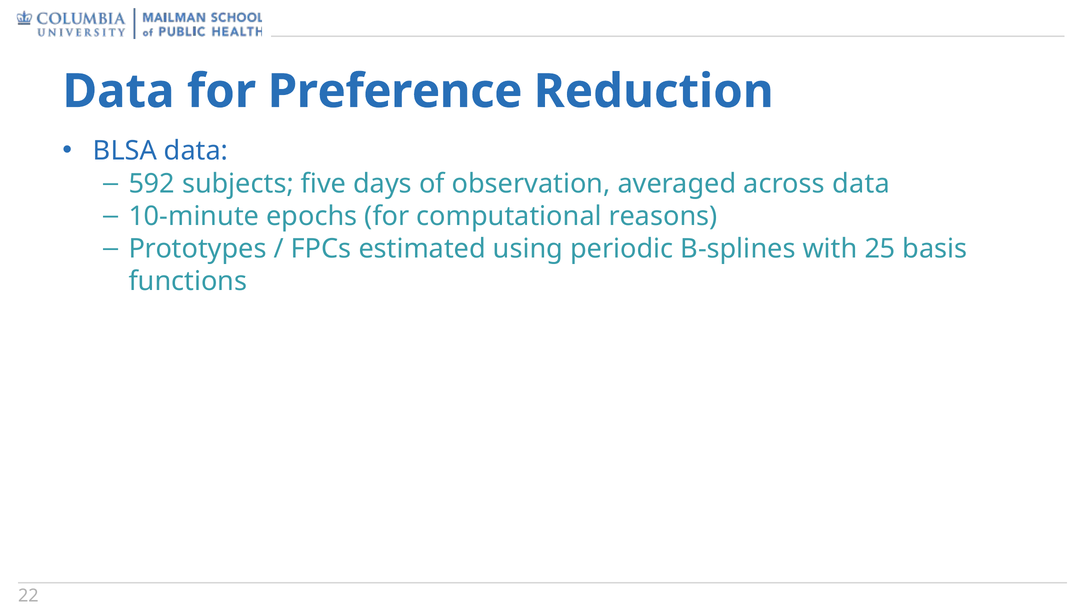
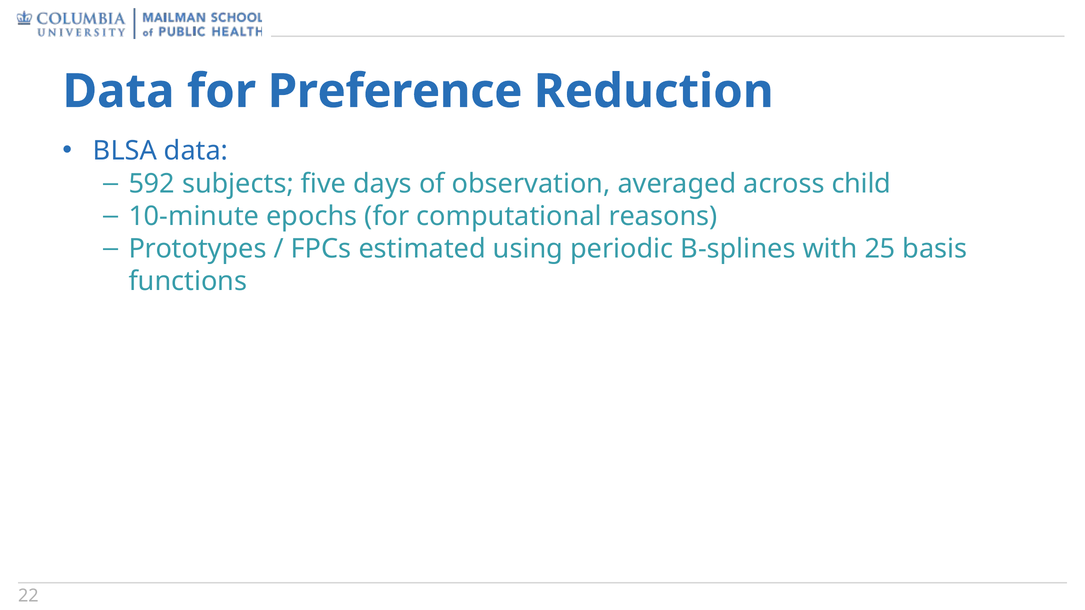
across data: data -> child
